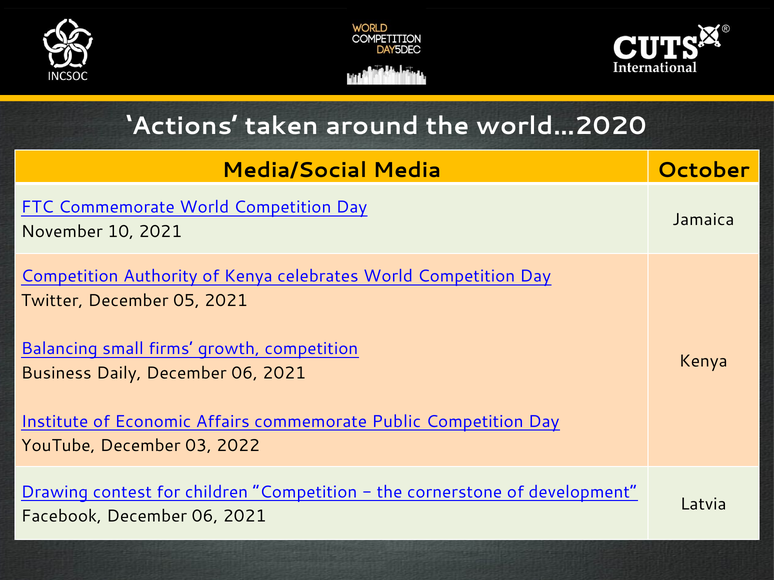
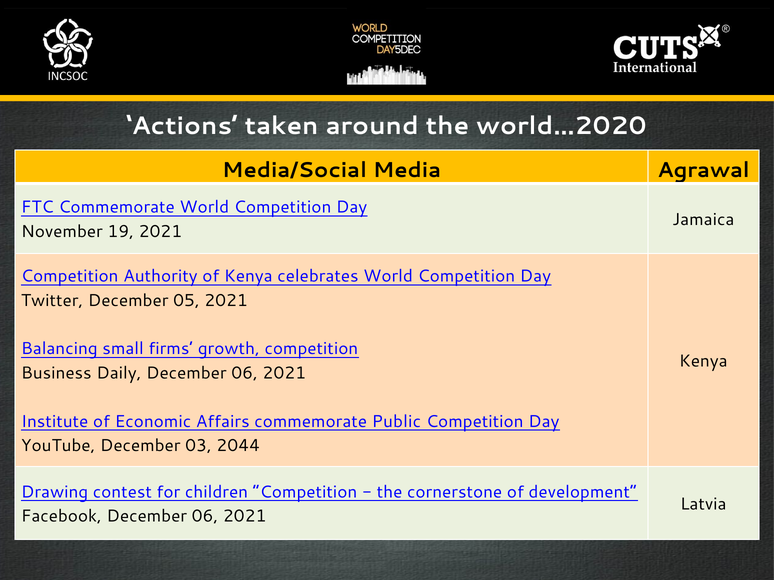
October: October -> Agrawal
10: 10 -> 19
2022: 2022 -> 2044
